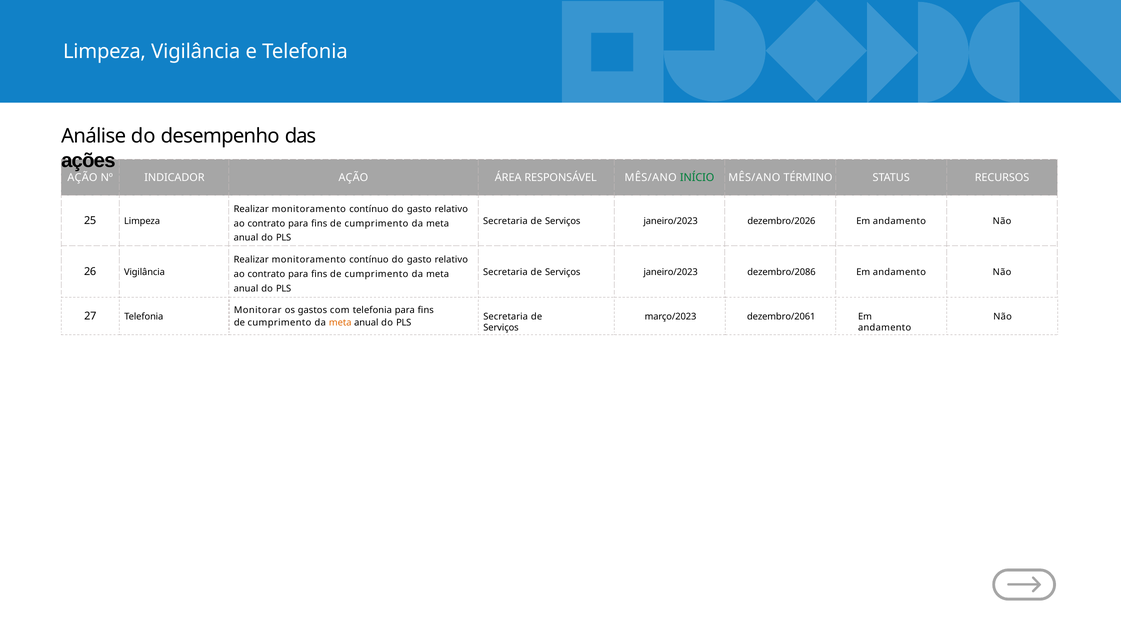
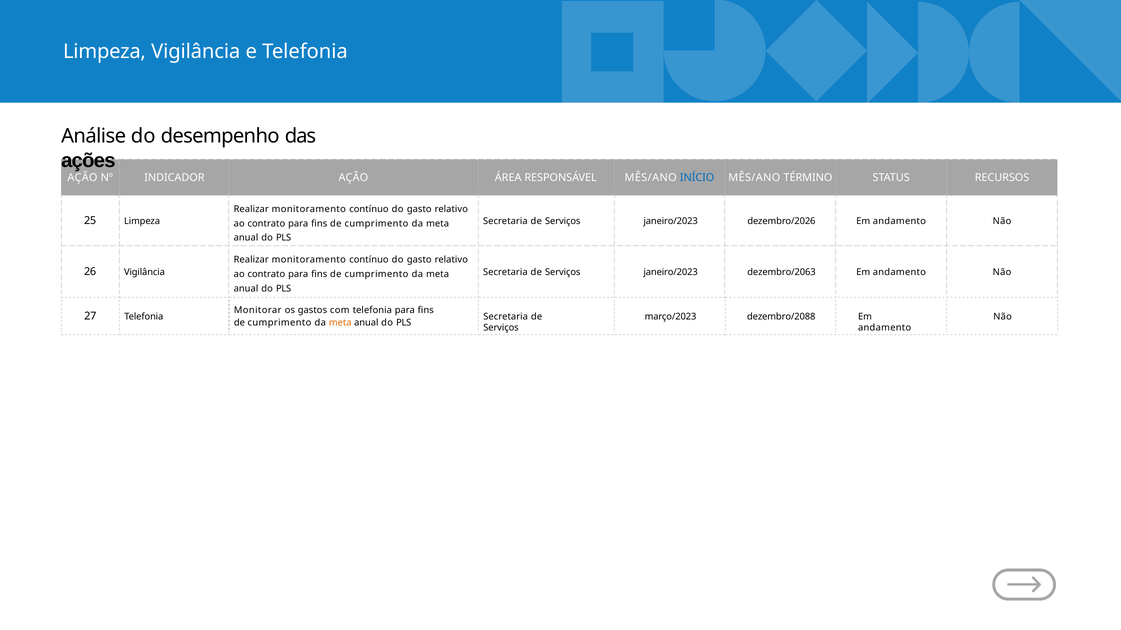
INÍCIO colour: green -> blue
dezembro/2086: dezembro/2086 -> dezembro/2063
dezembro/2061: dezembro/2061 -> dezembro/2088
